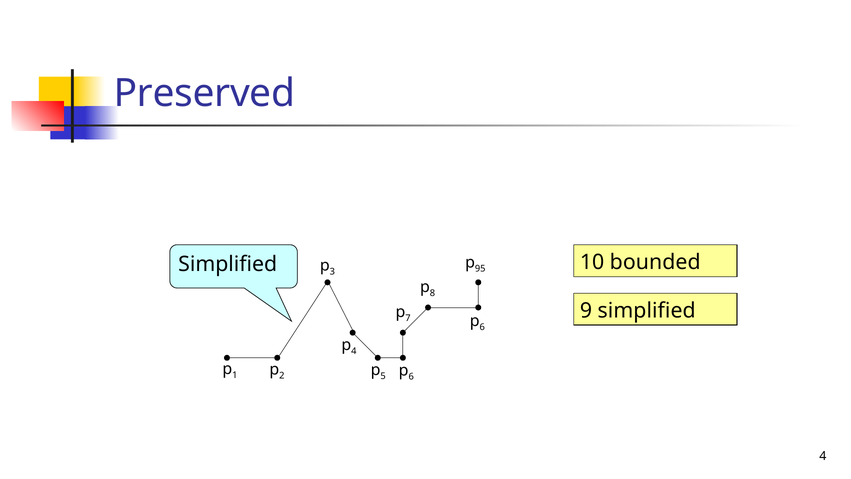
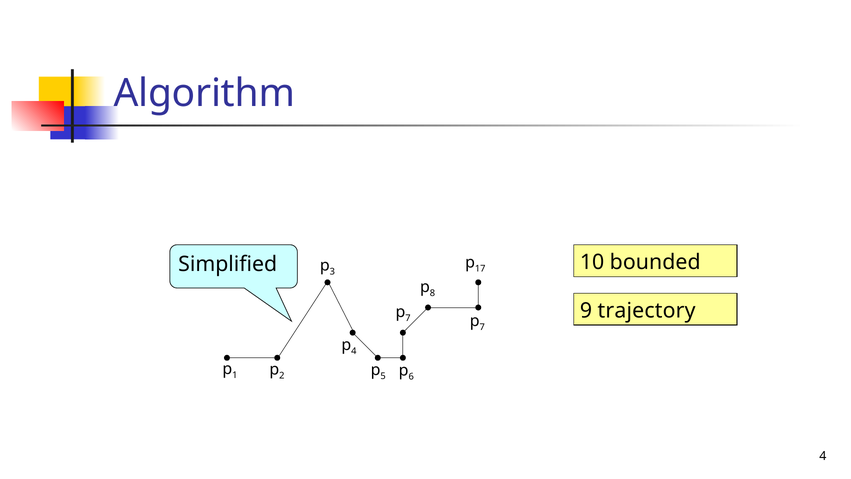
Preserved: Preserved -> Algorithm
95: 95 -> 17
9 simplified: simplified -> trajectory
6 at (482, 327): 6 -> 7
